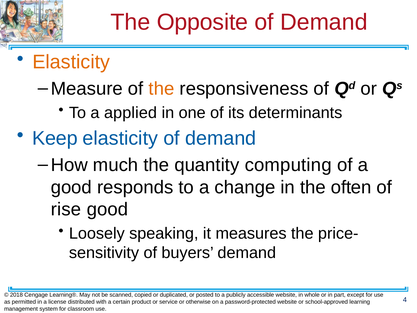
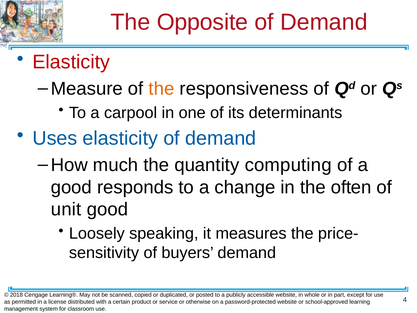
Elasticity at (71, 62) colour: orange -> red
applied: applied -> carpool
Keep: Keep -> Uses
rise: rise -> unit
